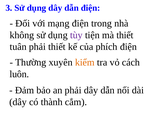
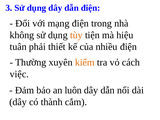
tùy colour: purple -> orange
mà thiết: thiết -> hiệu
phích: phích -> nhiều
luôn: luôn -> việc
an phải: phải -> luôn
